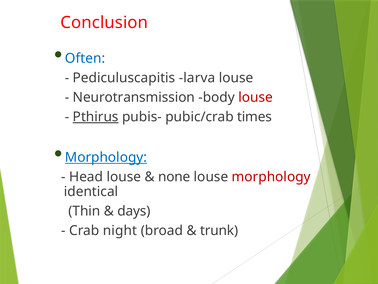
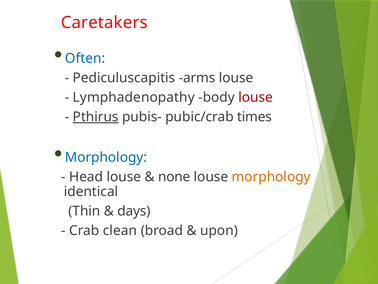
Conclusion: Conclusion -> Caretakers
larva: larva -> arms
Neurotransmission: Neurotransmission -> Lymphadenopathy
Morphology at (106, 157) underline: present -> none
morphology at (271, 177) colour: red -> orange
night: night -> clean
trunk: trunk -> upon
